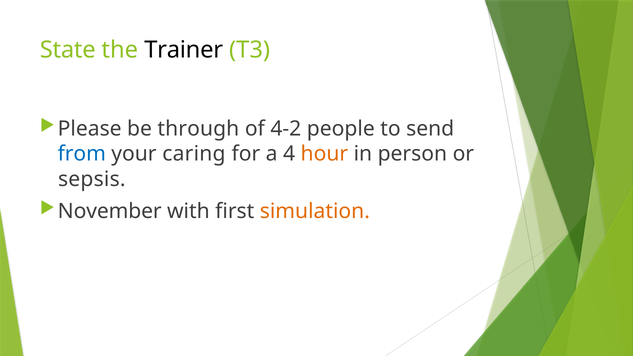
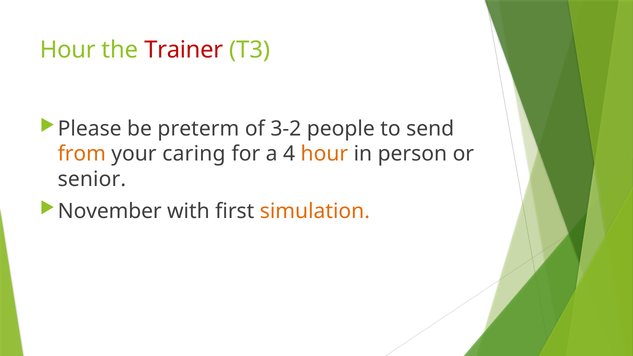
State at (68, 50): State -> Hour
Trainer colour: black -> red
through: through -> preterm
4-2: 4-2 -> 3-2
from colour: blue -> orange
sepsis: sepsis -> senior
